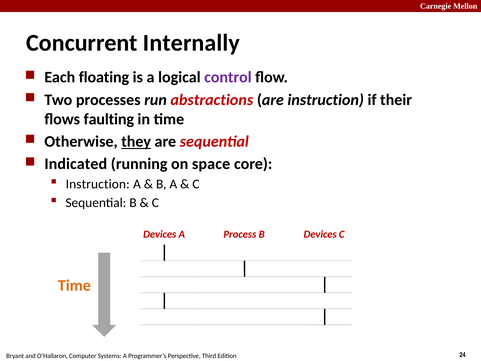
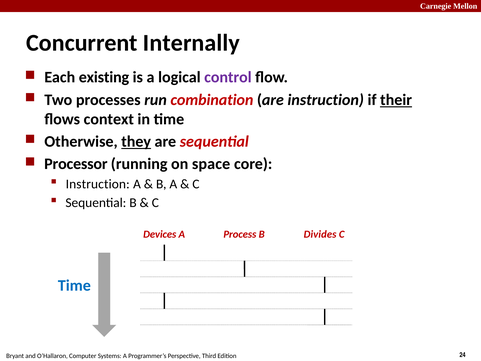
floating: floating -> existing
abstractions: abstractions -> combination
their underline: none -> present
faulting: faulting -> context
Indicated: Indicated -> Processor
B Devices: Devices -> Divides
Time at (74, 285) colour: orange -> blue
